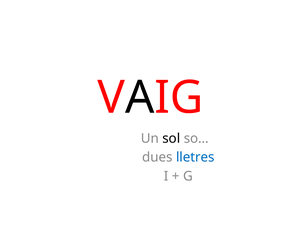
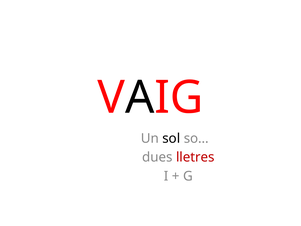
lletres colour: blue -> red
